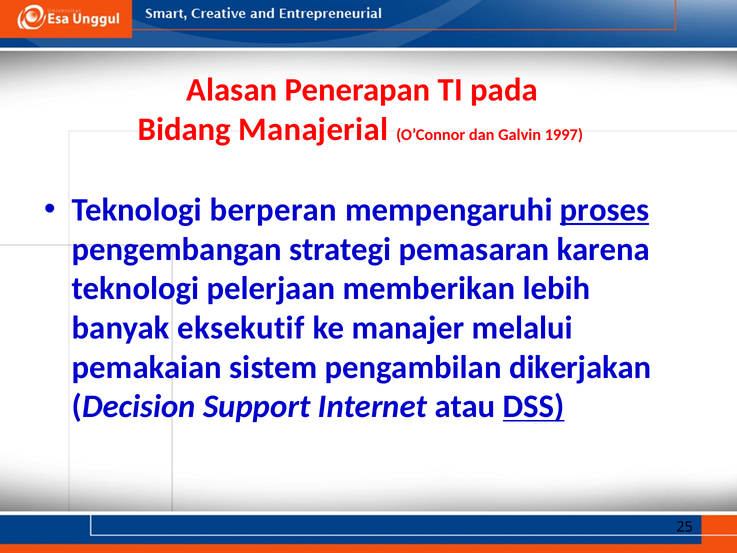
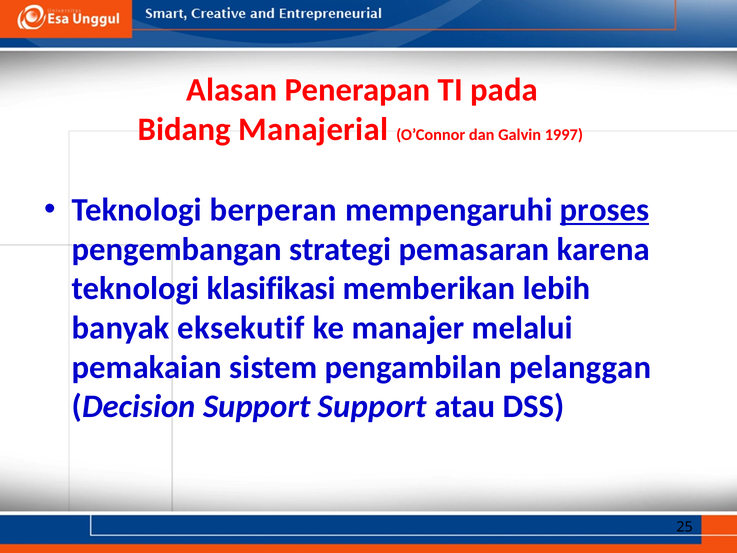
pelerjaan: pelerjaan -> klasifikasi
dikerjakan: dikerjakan -> pelanggan
Support Internet: Internet -> Support
DSS underline: present -> none
